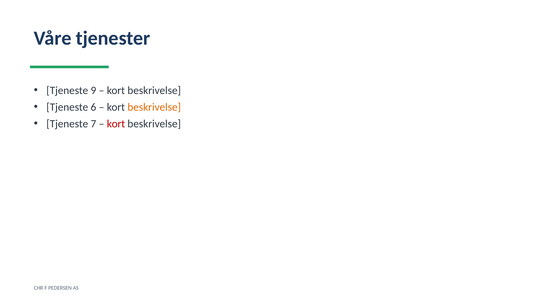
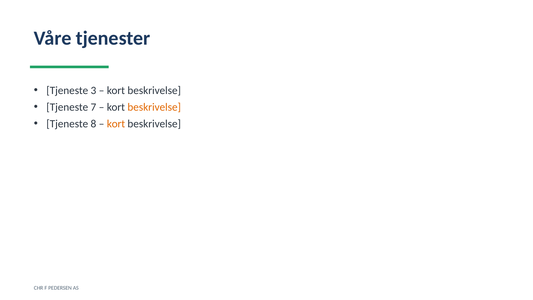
9: 9 -> 3
6: 6 -> 7
7: 7 -> 8
kort at (116, 124) colour: red -> orange
